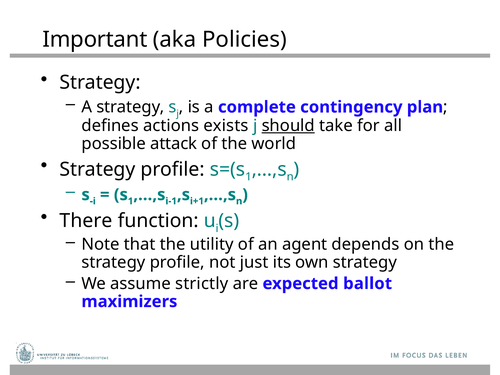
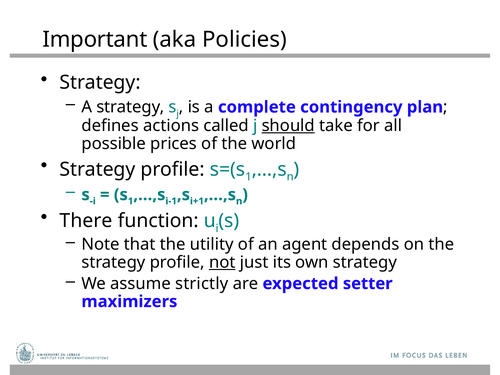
exists: exists -> called
attack: attack -> prices
not underline: none -> present
ballot: ballot -> setter
